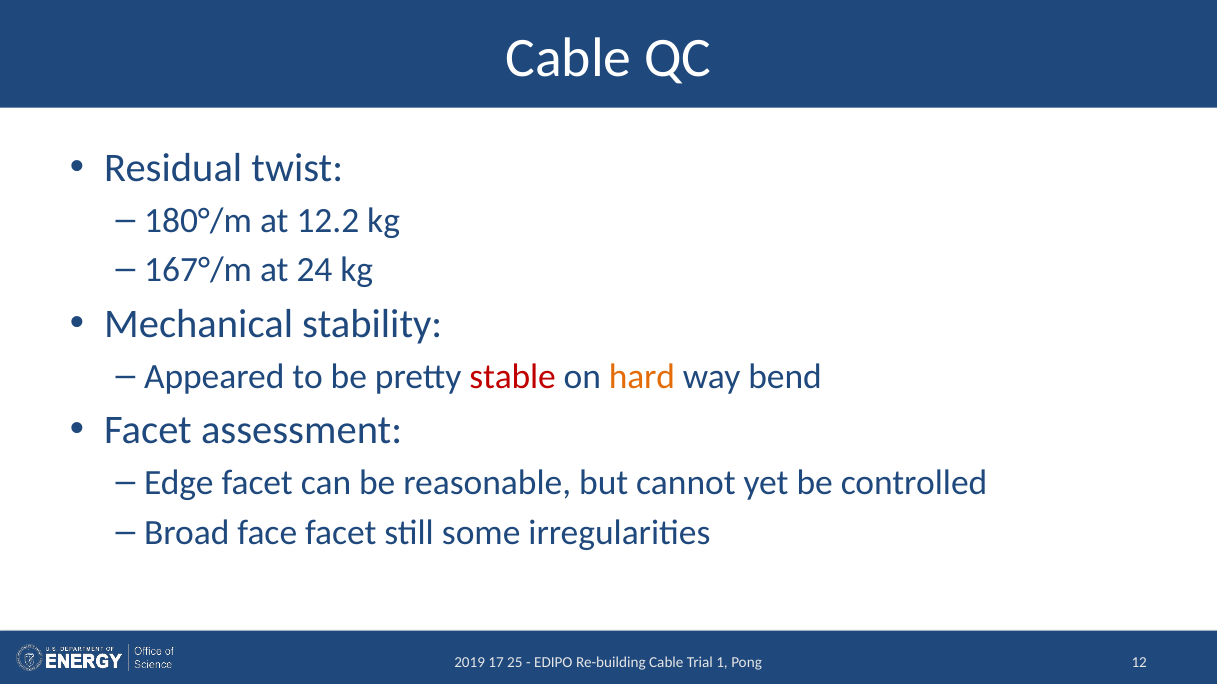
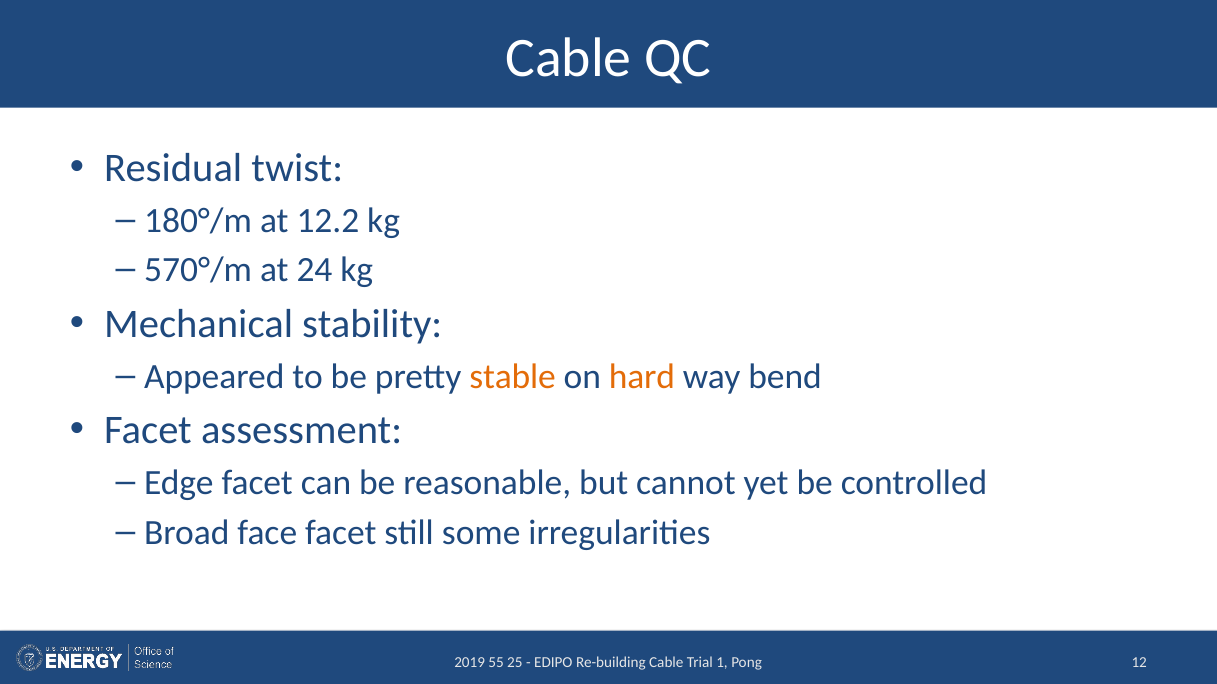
167°/m: 167°/m -> 570°/m
stable colour: red -> orange
17: 17 -> 55
